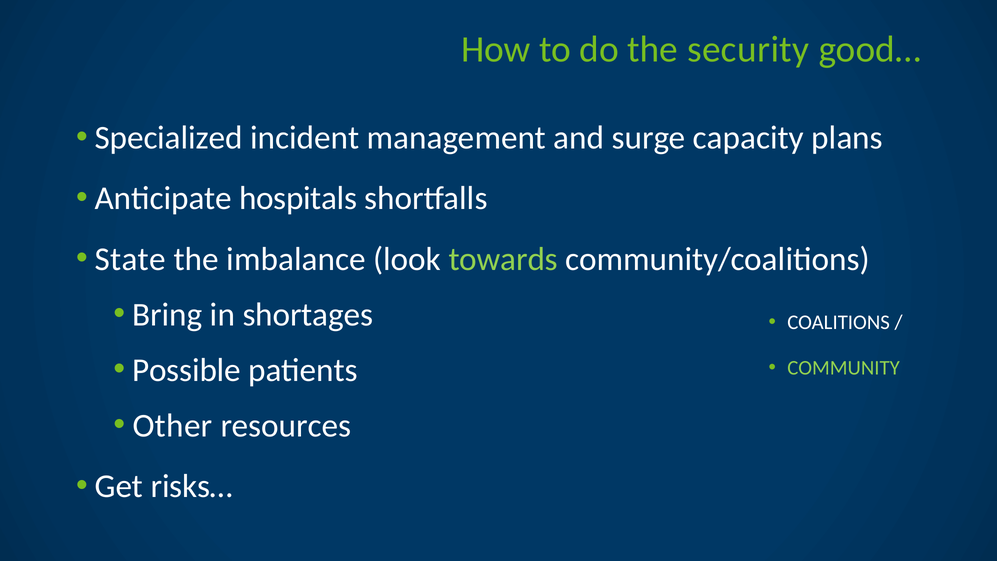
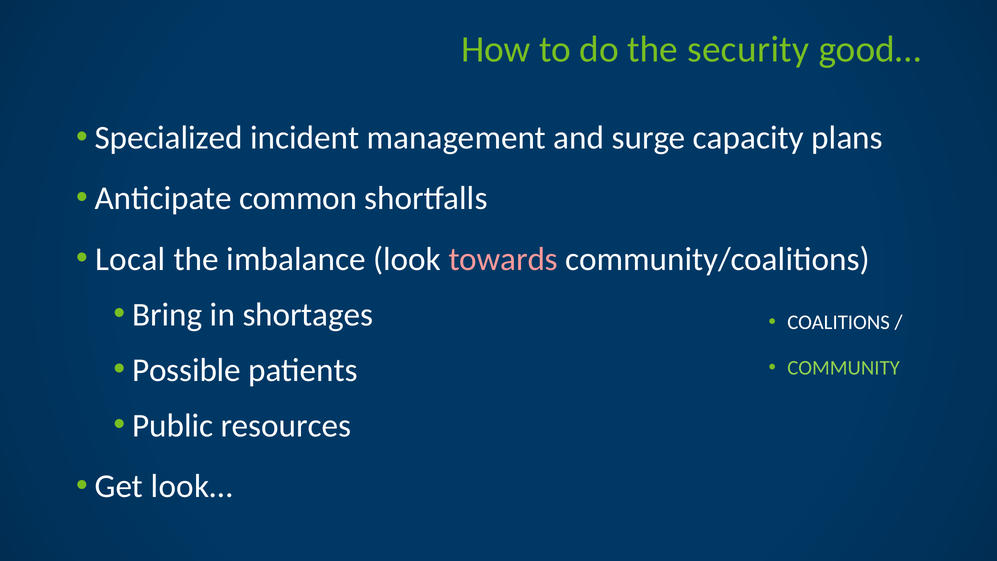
hospitals: hospitals -> common
State: State -> Local
towards colour: light green -> pink
Other: Other -> Public
risks…: risks… -> look…
